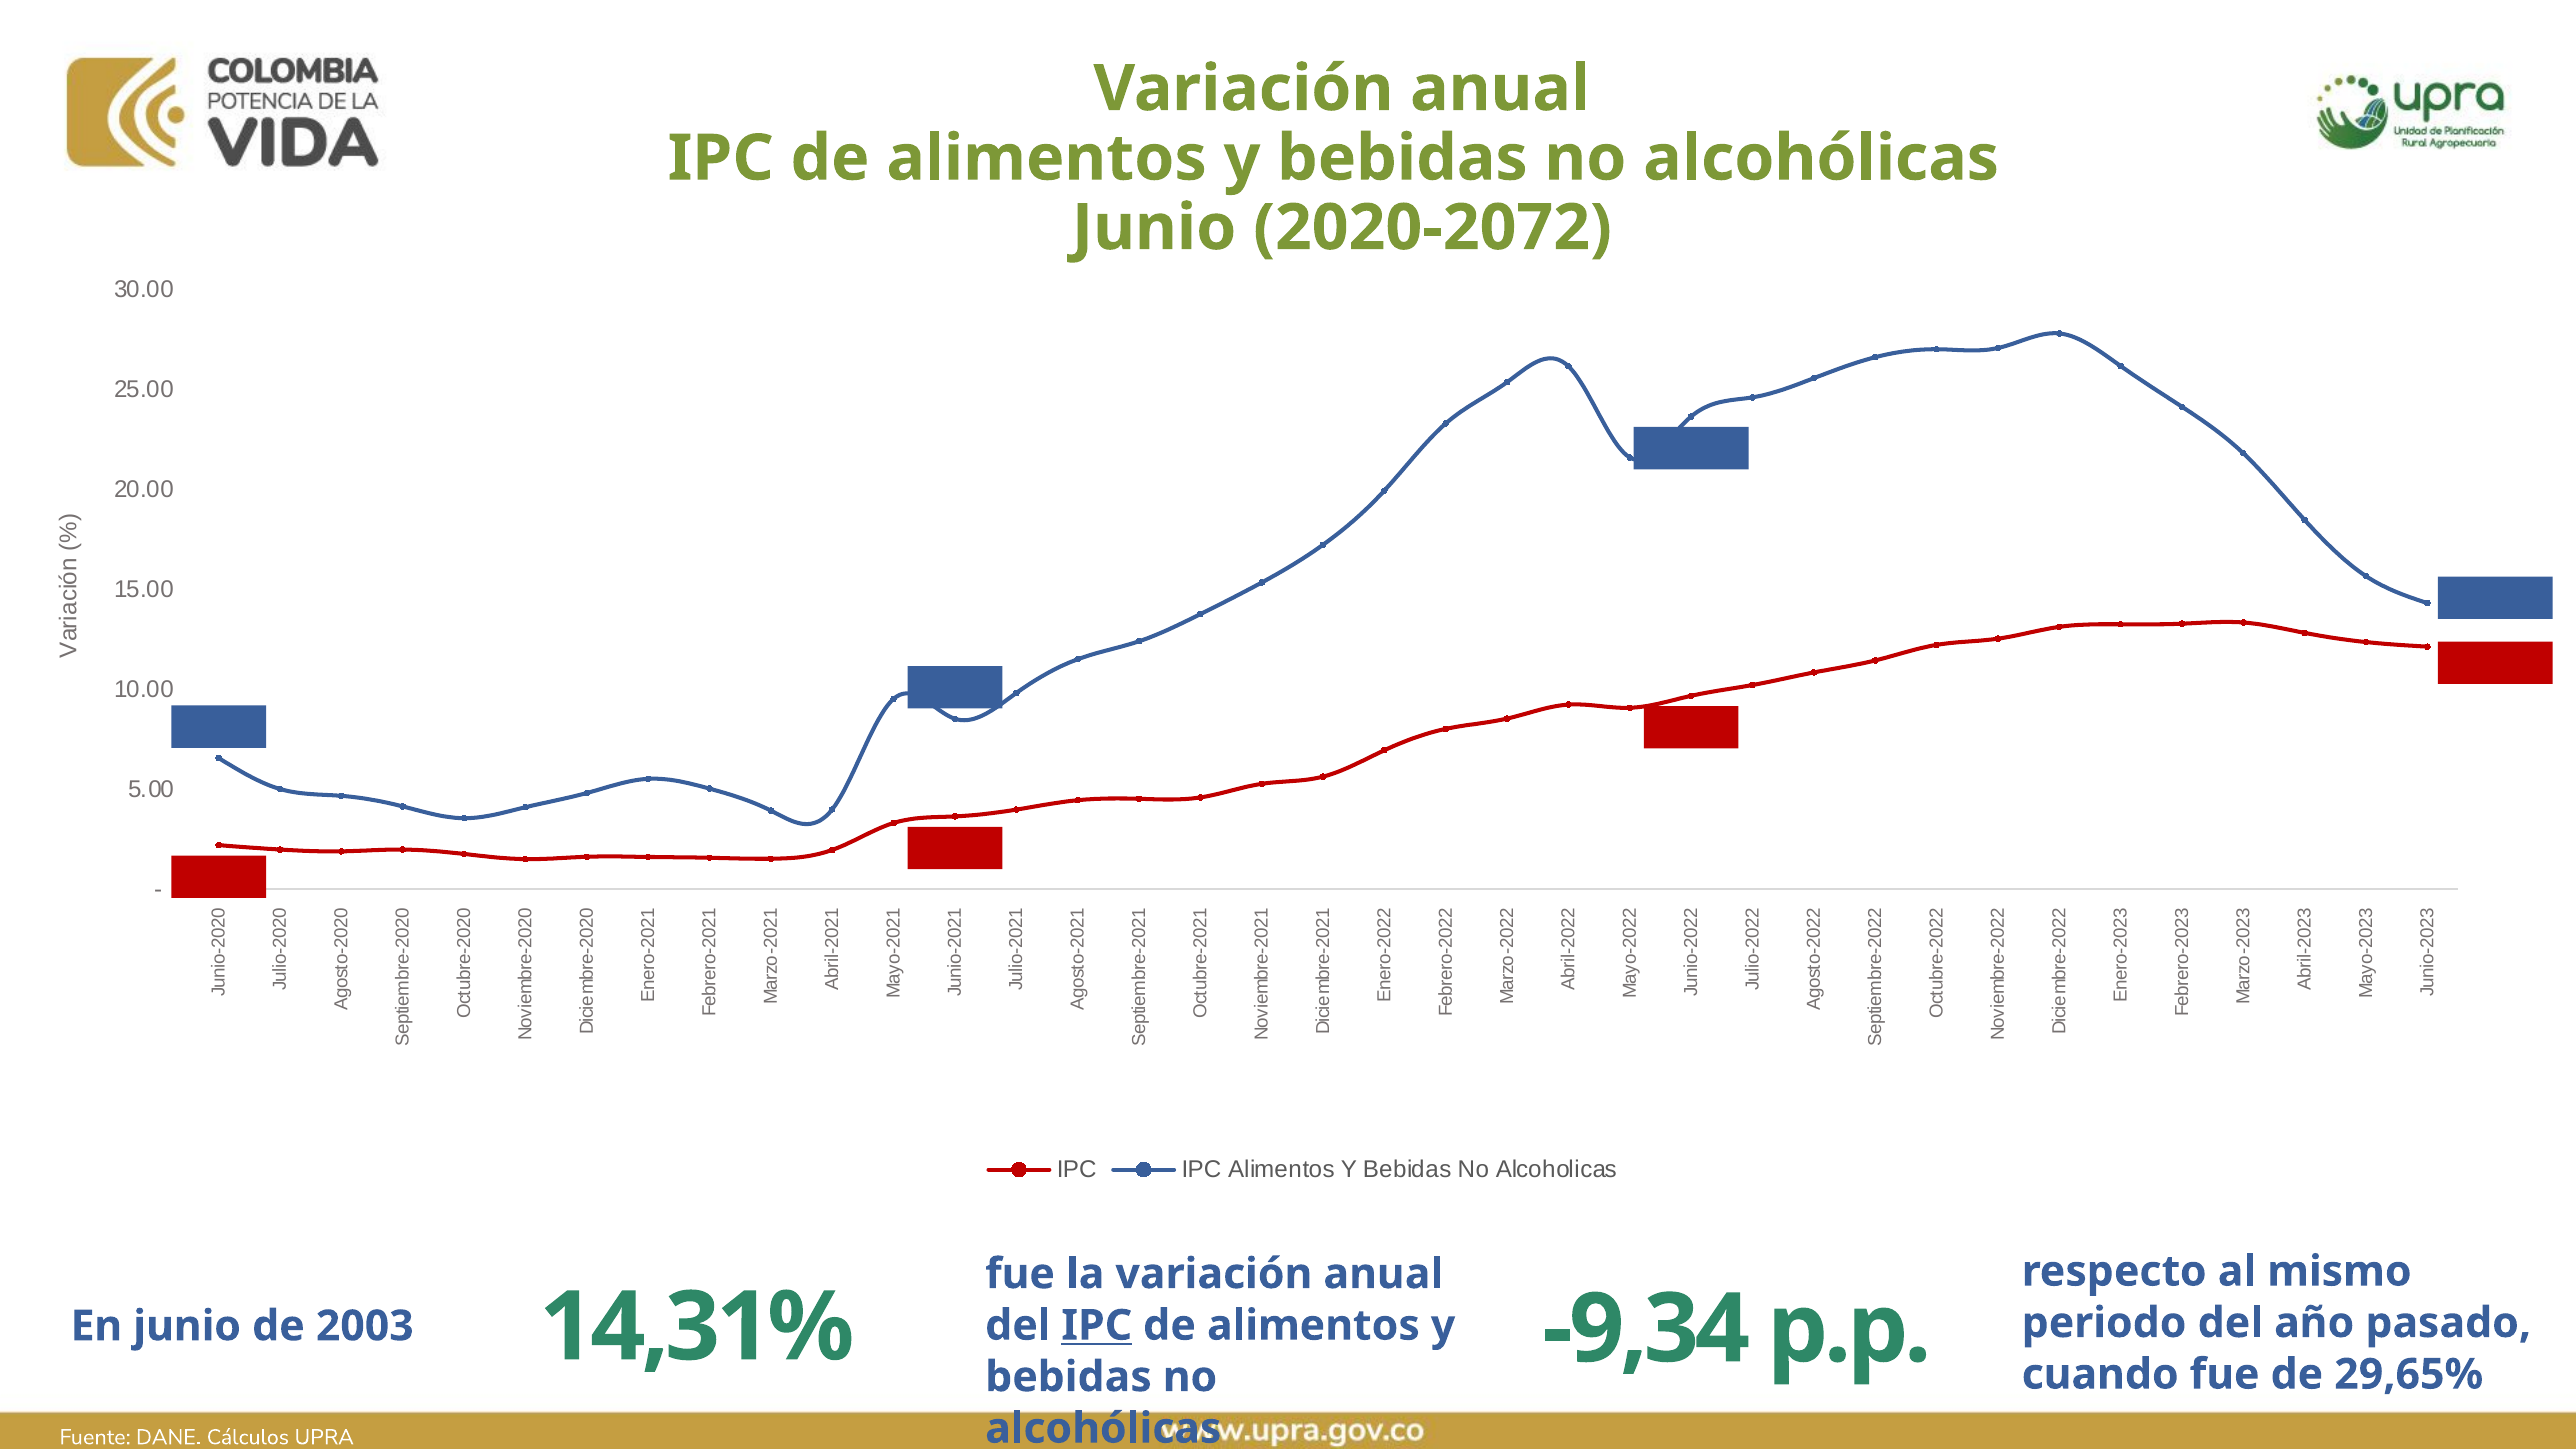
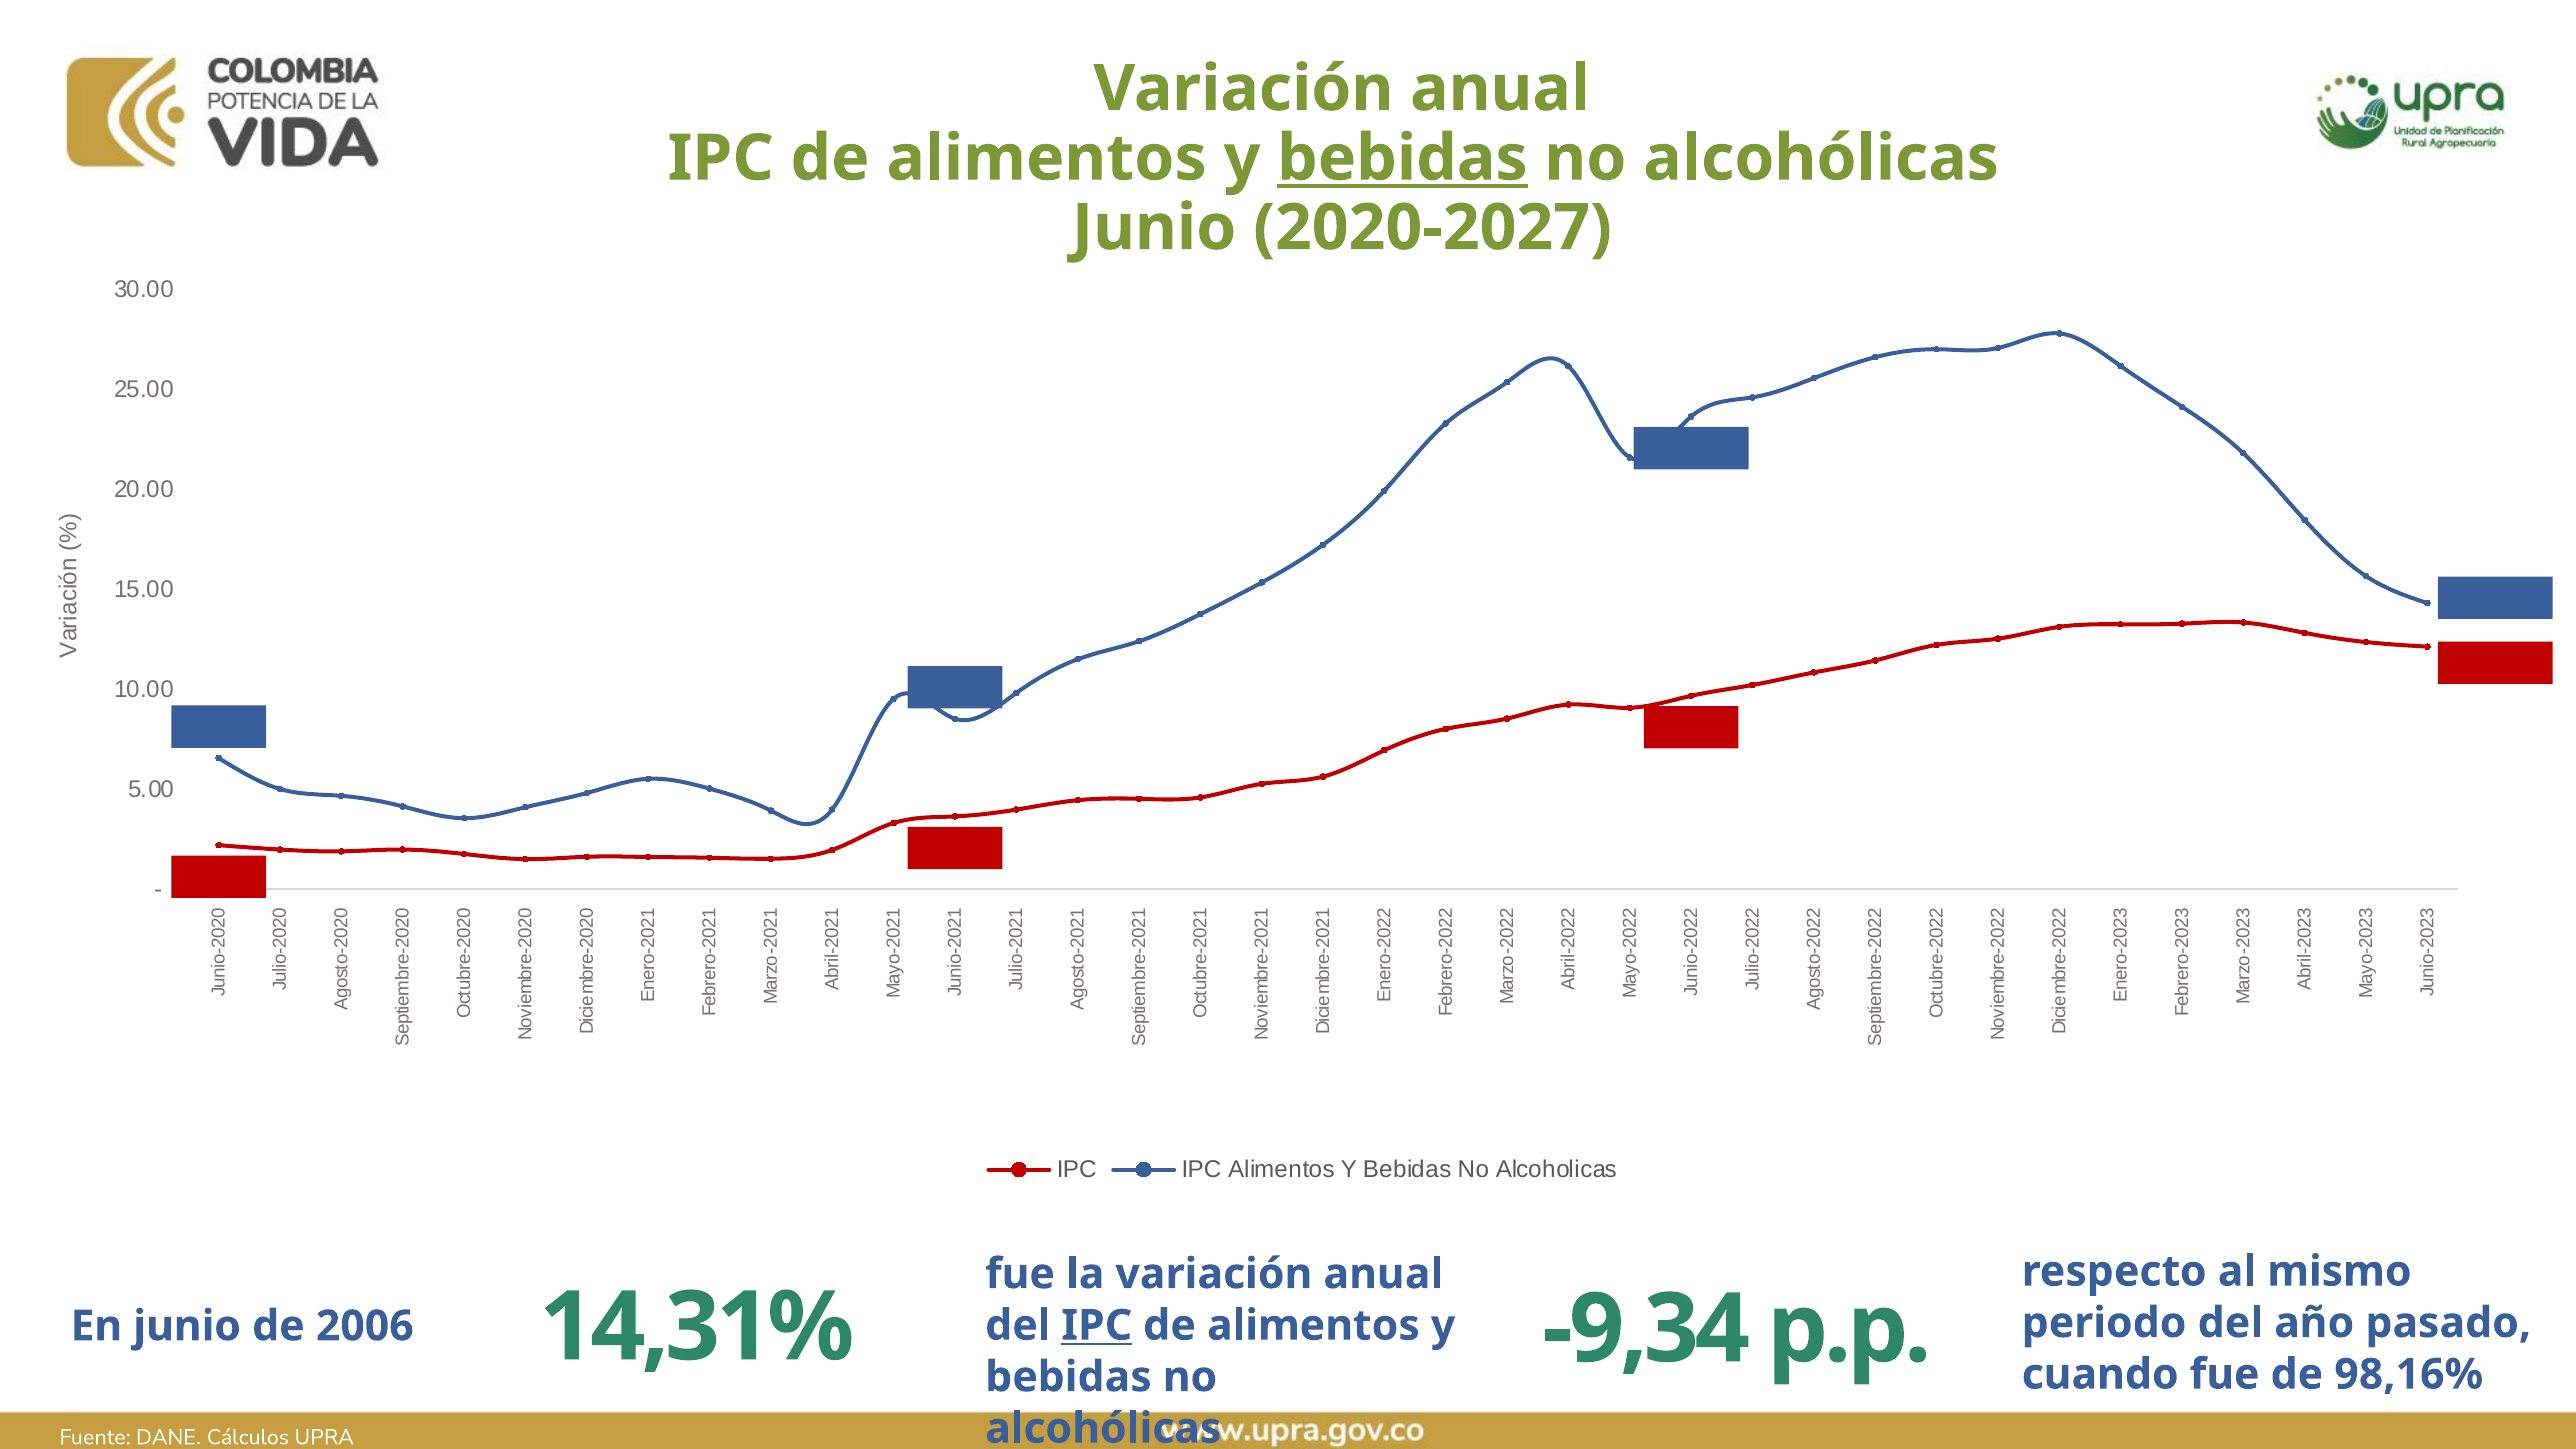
bebidas at (1402, 158) underline: none -> present
2020-2072: 2020-2072 -> 2020-2027
2003: 2003 -> 2006
29,65%: 29,65% -> 98,16%
